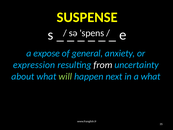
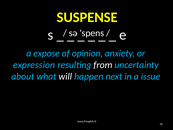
general: general -> opinion
will colour: light green -> white
a what: what -> issue
